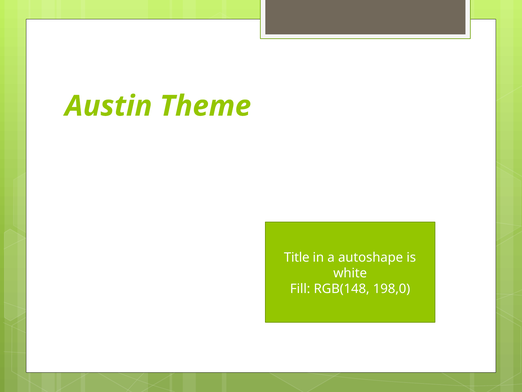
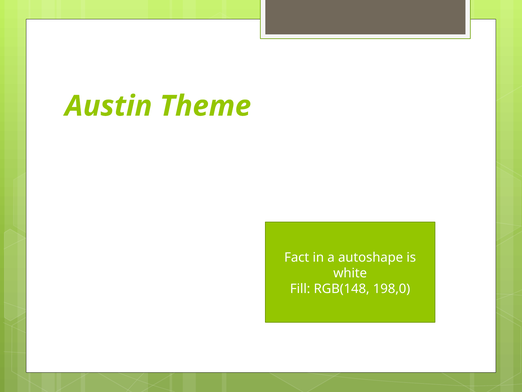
Title: Title -> Fact
